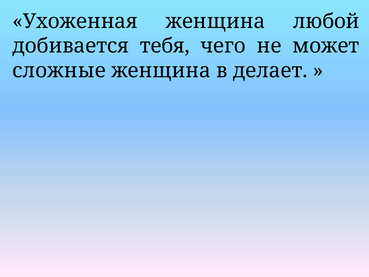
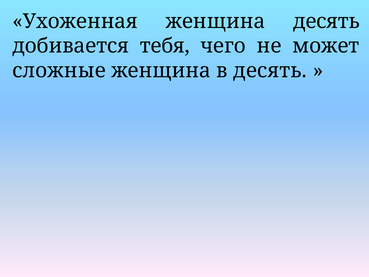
женщина любой: любой -> десять
в делает: делает -> десять
